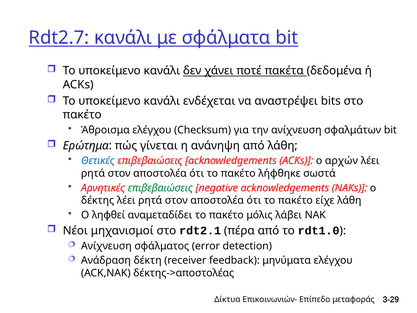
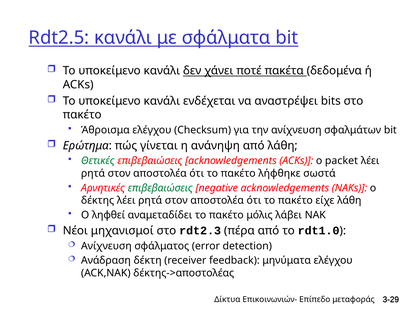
Rdt2.7: Rdt2.7 -> Rdt2.5
Θετικές colour: blue -> green
αρχών: αρχών -> packet
rdt2.1: rdt2.1 -> rdt2.3
